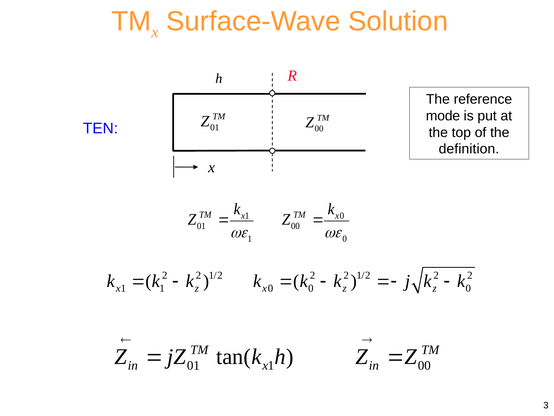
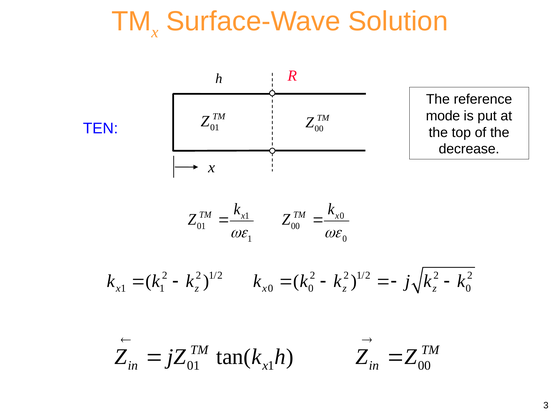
definition: definition -> decrease
